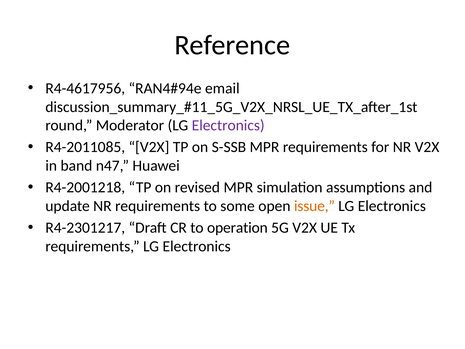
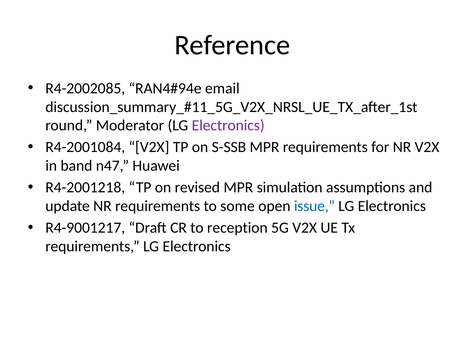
R4-4617956: R4-4617956 -> R4-2002085
R4-2011085: R4-2011085 -> R4-2001084
issue colour: orange -> blue
R4-2301217: R4-2301217 -> R4-9001217
operation: operation -> reception
